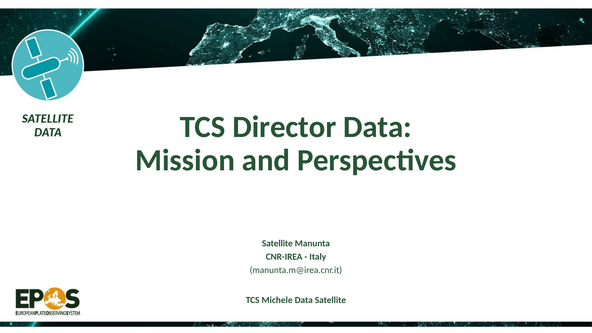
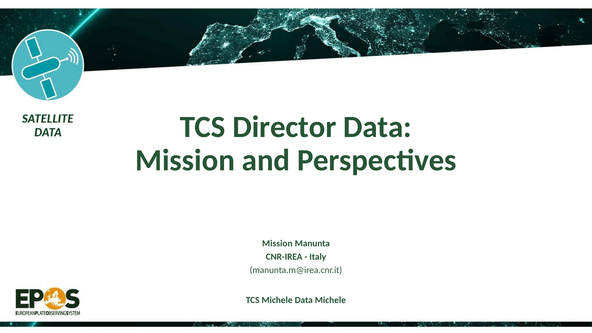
Satellite at (277, 243): Satellite -> Mission
Data Satellite: Satellite -> Michele
